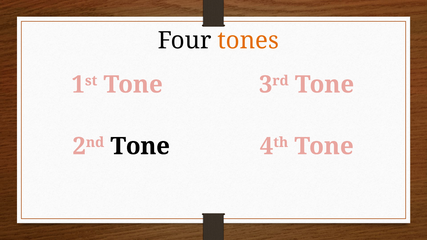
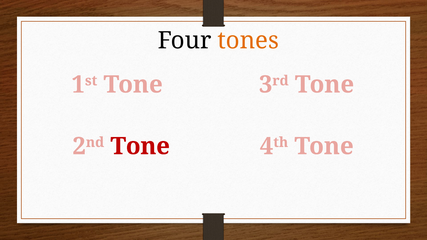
Tone at (140, 146) colour: black -> red
